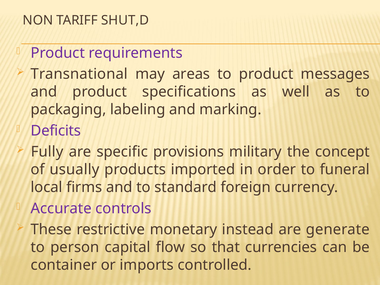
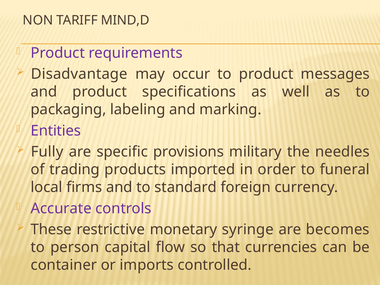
SHUT,D: SHUT,D -> MIND,D
Transnational: Transnational -> Disadvantage
areas: areas -> occur
Deficits: Deficits -> Entities
concept: concept -> needles
usually: usually -> trading
instead: instead -> syringe
generate: generate -> becomes
